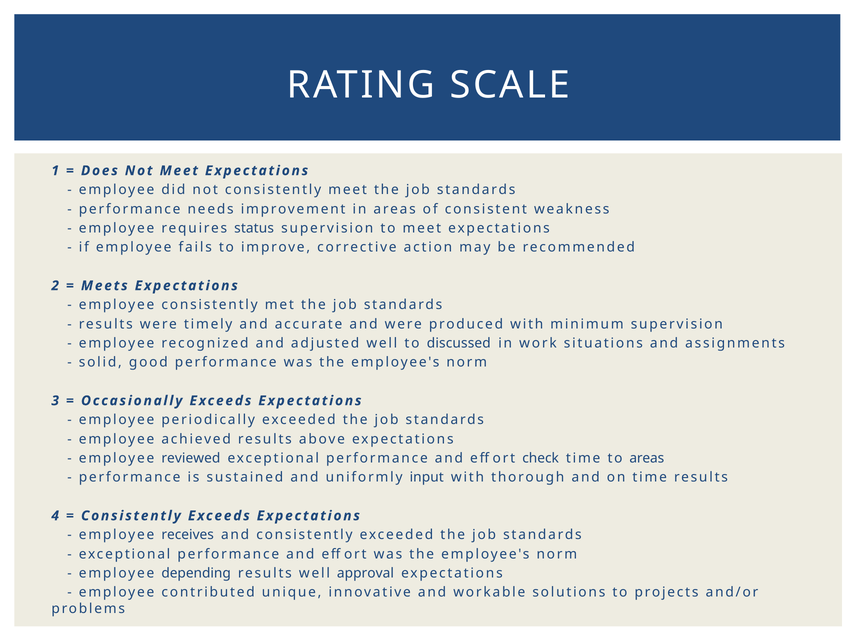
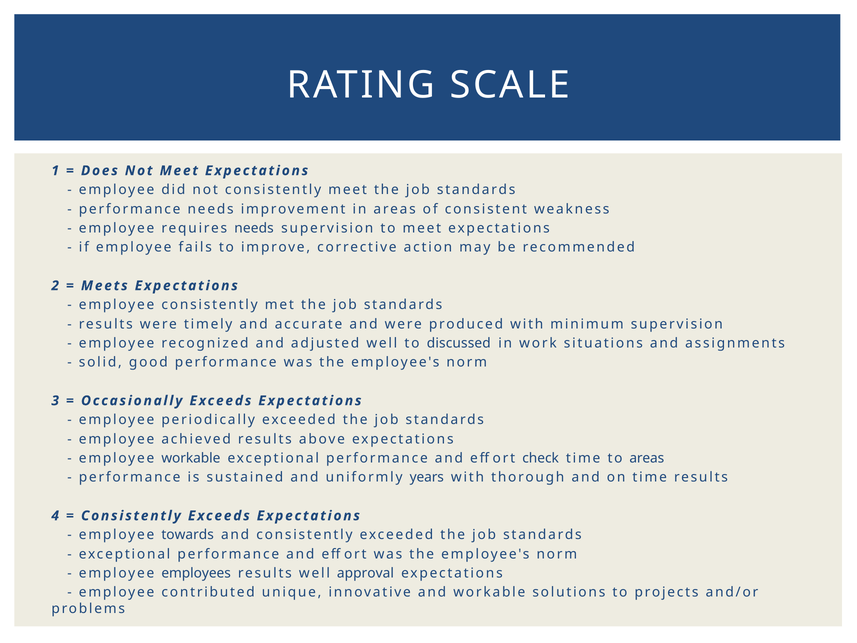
requires status: status -> needs
employee reviewed: reviewed -> workable
input: input -> years
receives: receives -> towards
depending: depending -> employees
